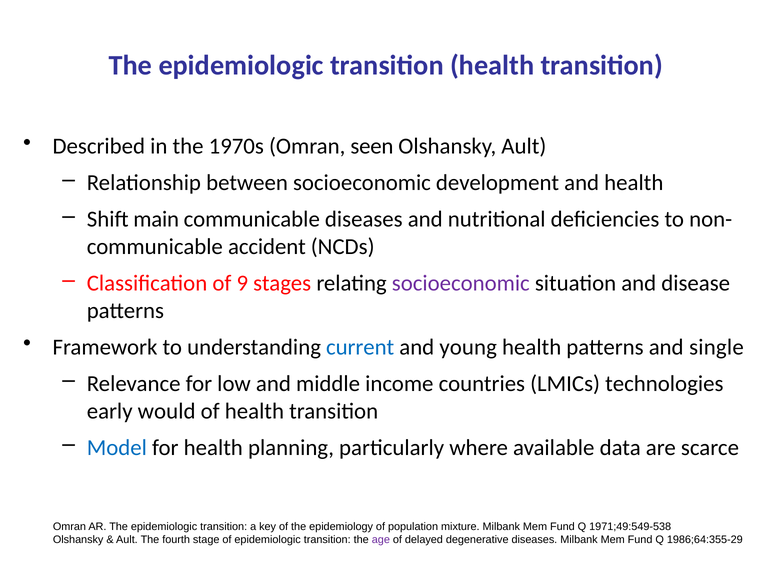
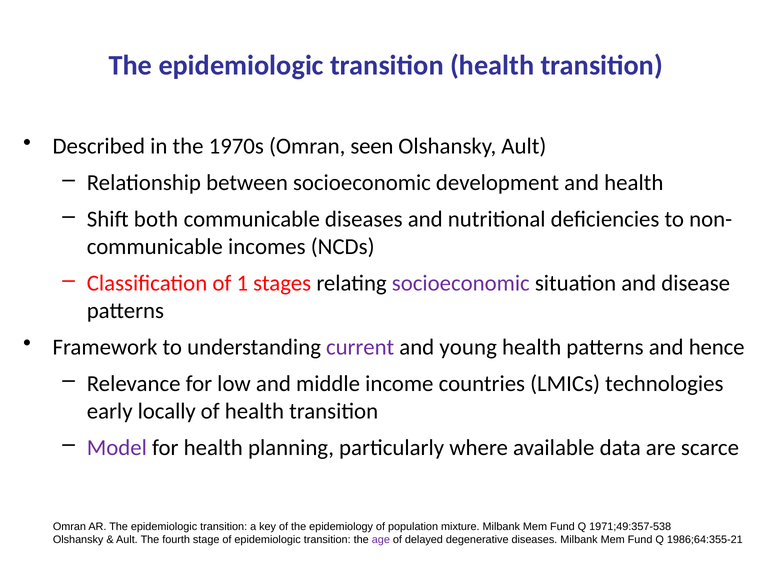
main: main -> both
accident: accident -> incomes
9: 9 -> 1
current colour: blue -> purple
single: single -> hence
would: would -> locally
Model colour: blue -> purple
1971;49:549-538: 1971;49:549-538 -> 1971;49:357-538
1986;64:355-29: 1986;64:355-29 -> 1986;64:355-21
